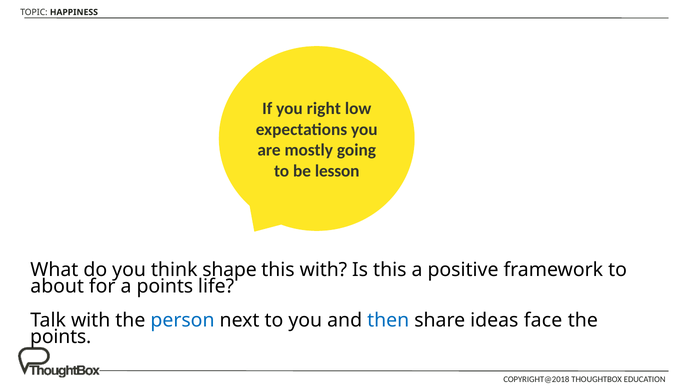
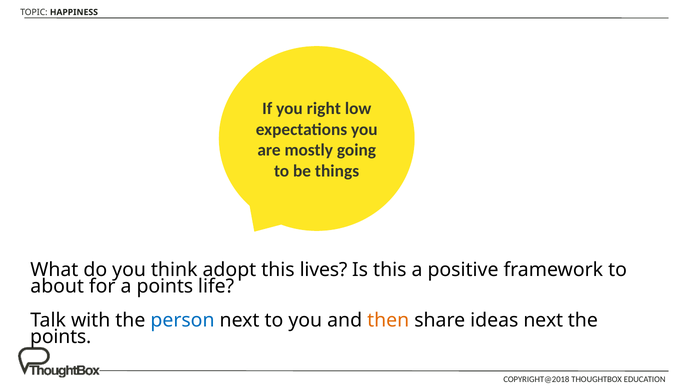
lesson: lesson -> things
shape: shape -> adopt
this with: with -> lives
then colour: blue -> orange
ideas face: face -> next
